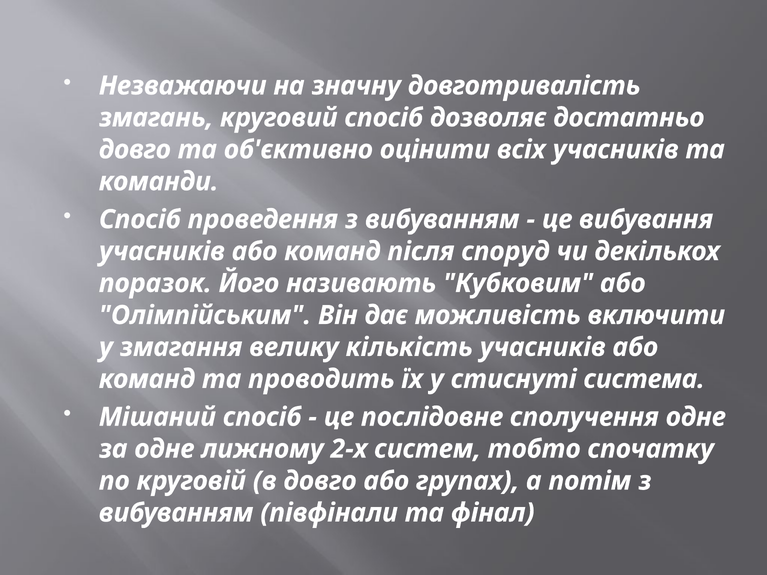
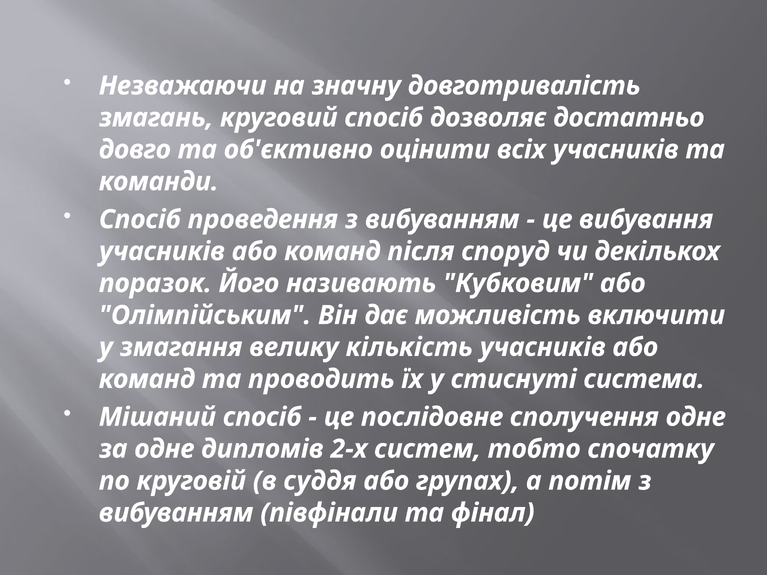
лижному: лижному -> дипломів
в довго: довго -> суддя
